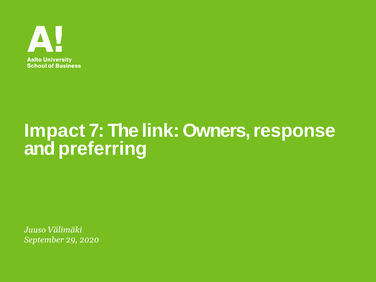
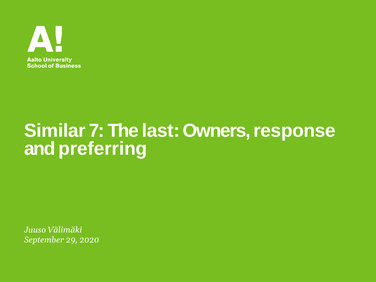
Impact: Impact -> Similar
link: link -> last
